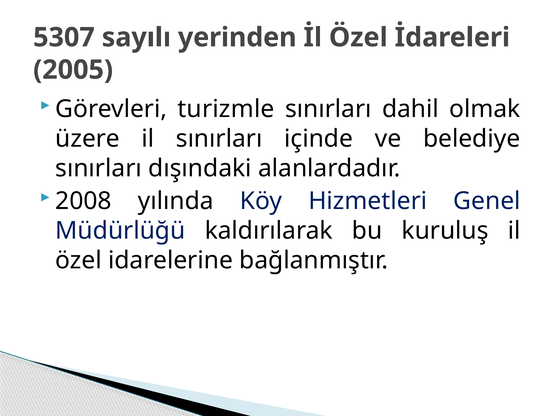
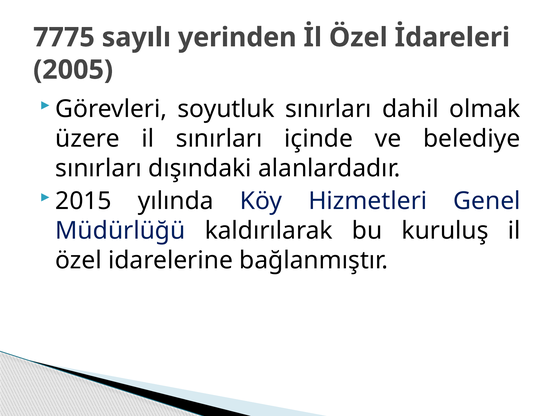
5307: 5307 -> 7775
turizmle: turizmle -> soyutluk
2008: 2008 -> 2015
